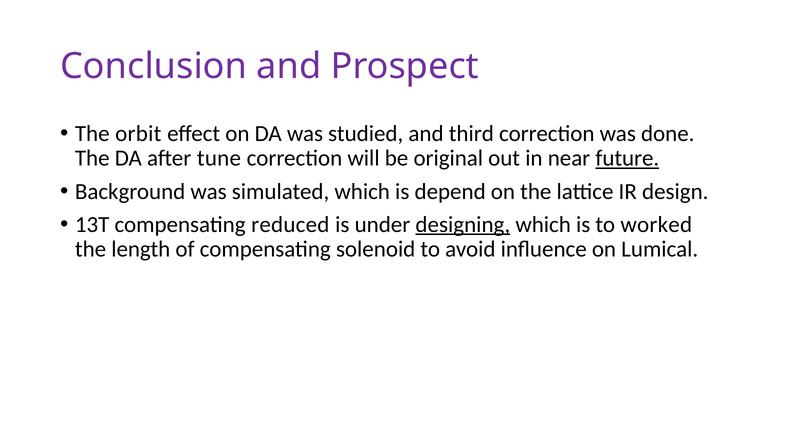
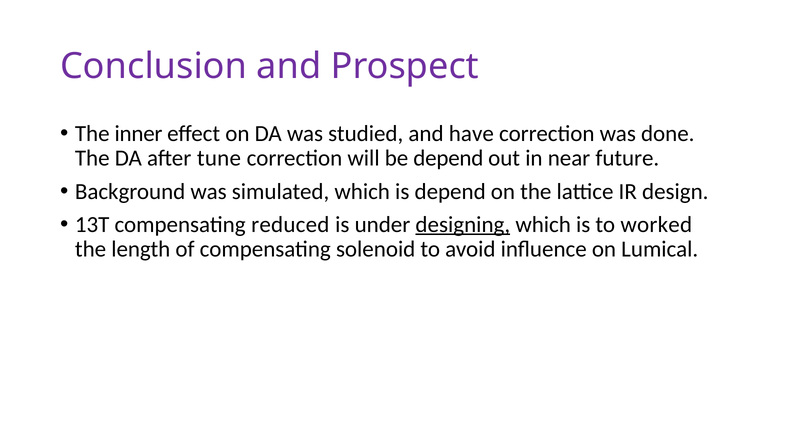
orbit: orbit -> inner
third: third -> have
be original: original -> depend
future underline: present -> none
